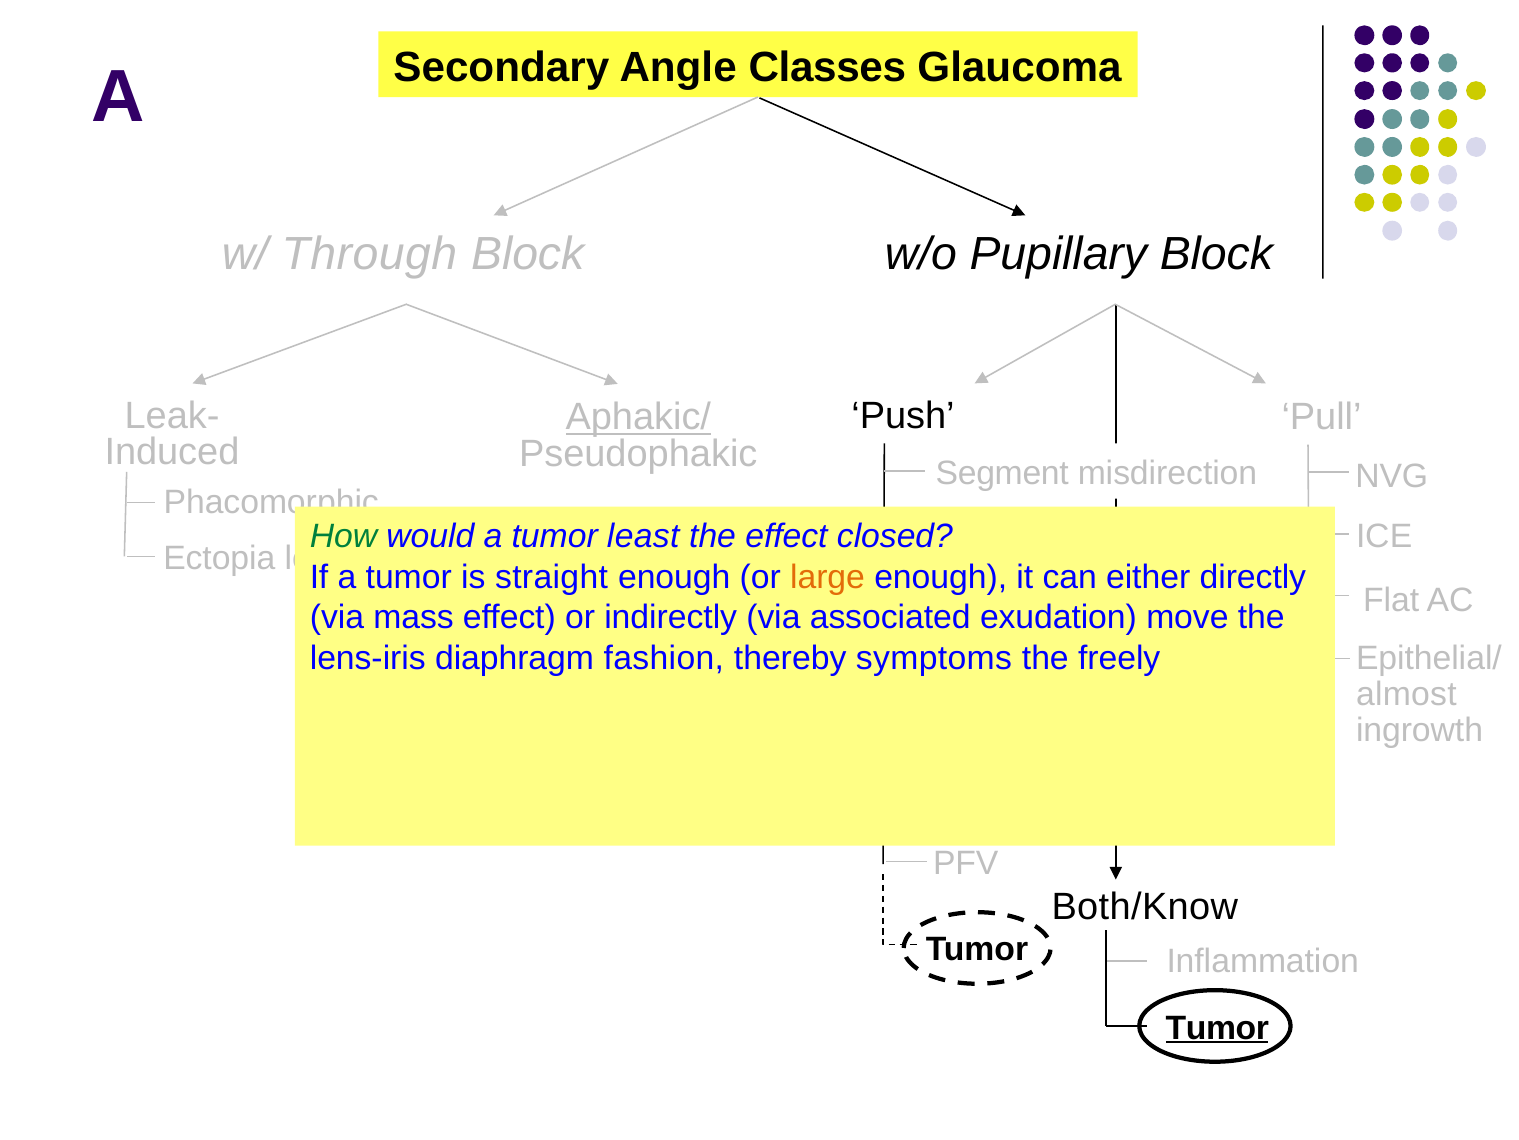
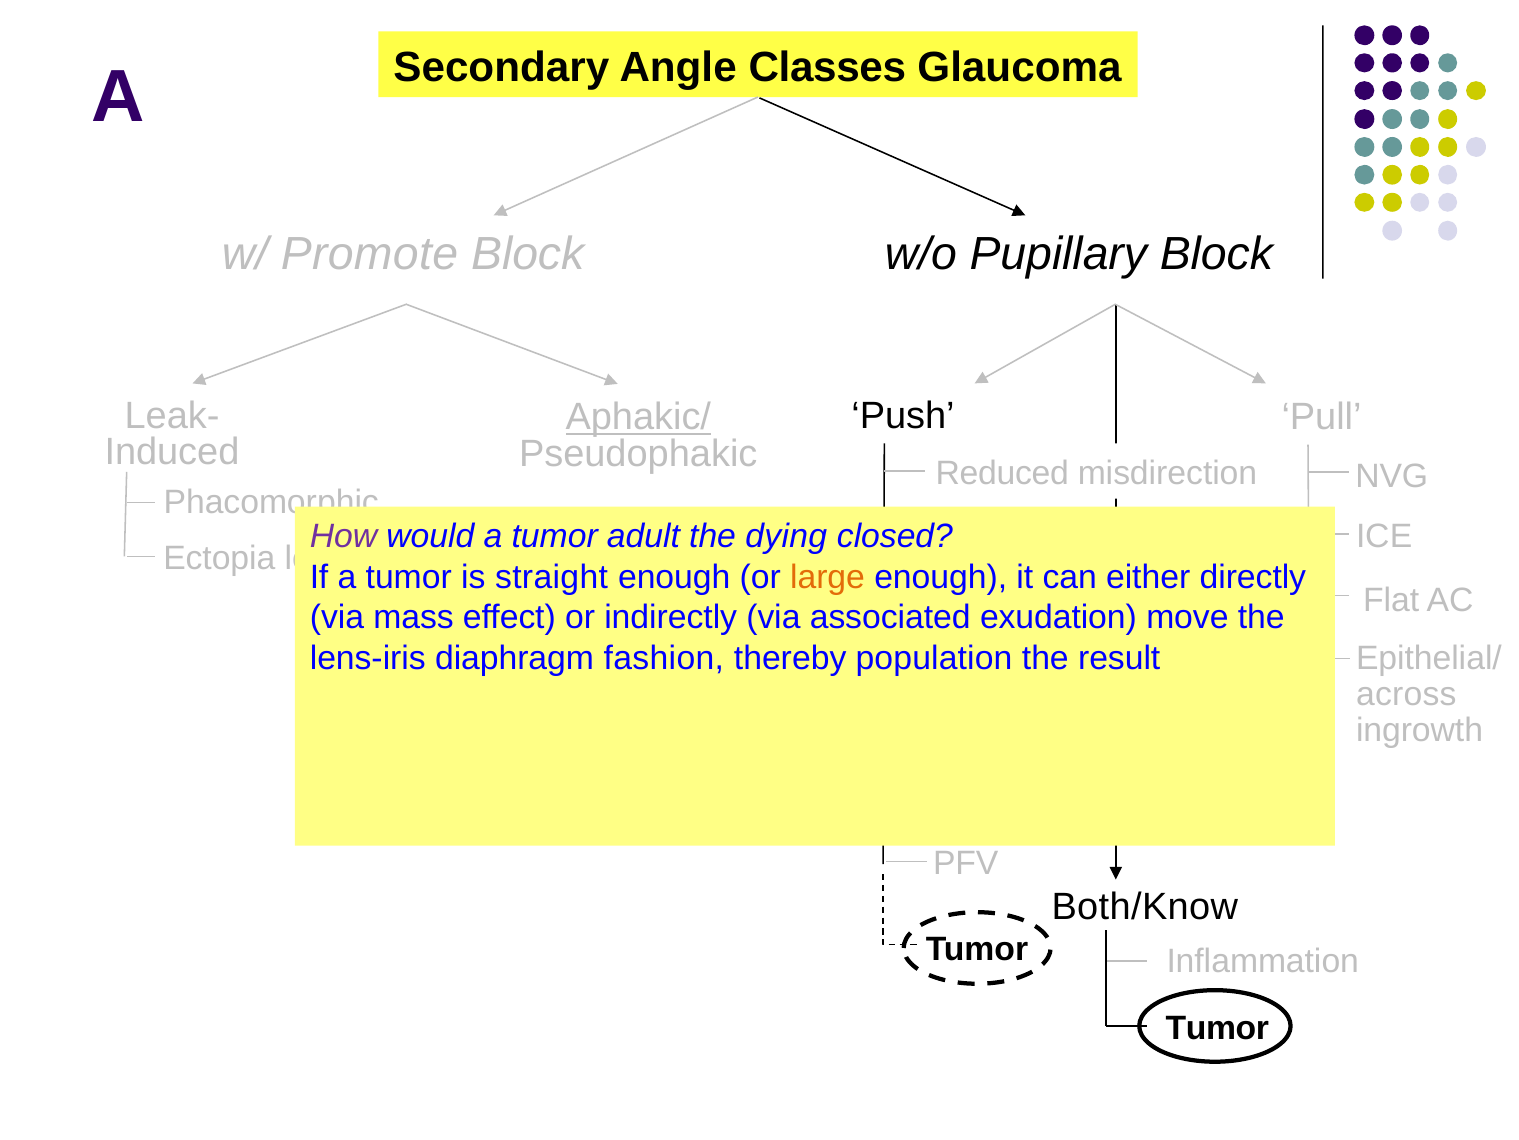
Through: Through -> Promote
Segment: Segment -> Reduced
How colour: green -> purple
least: least -> adult
the effect: effect -> dying
symptoms: symptoms -> population
freely: freely -> result
almost: almost -> across
Tumor at (1217, 1027) underline: present -> none
